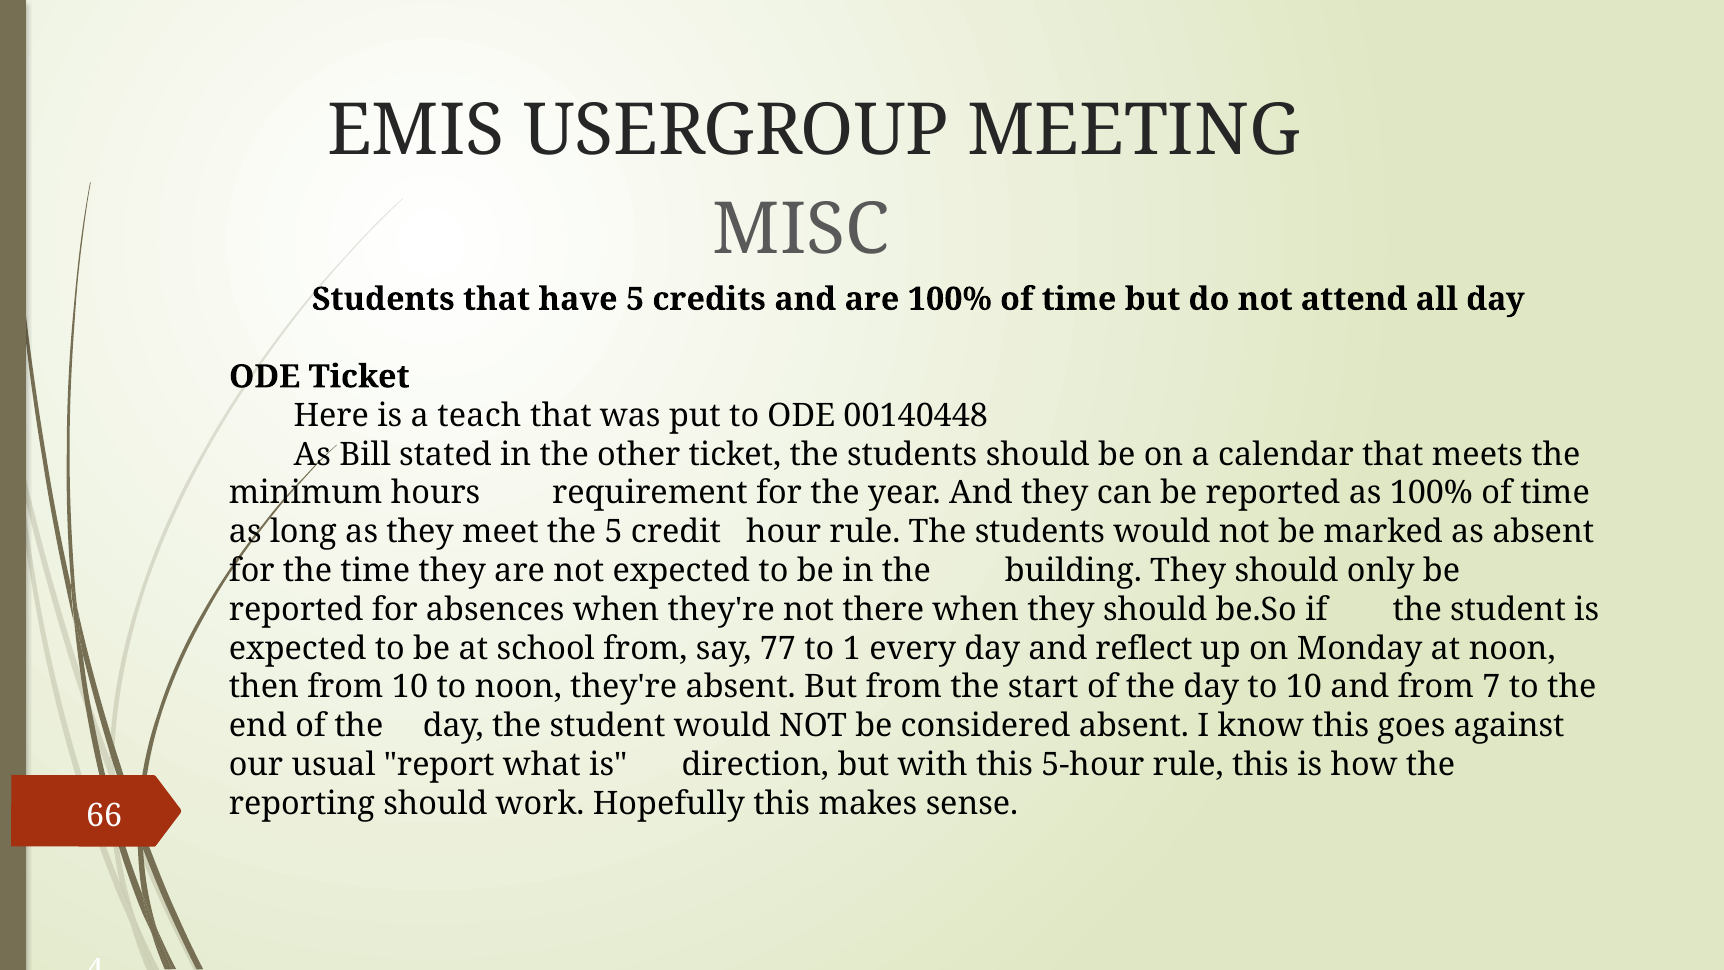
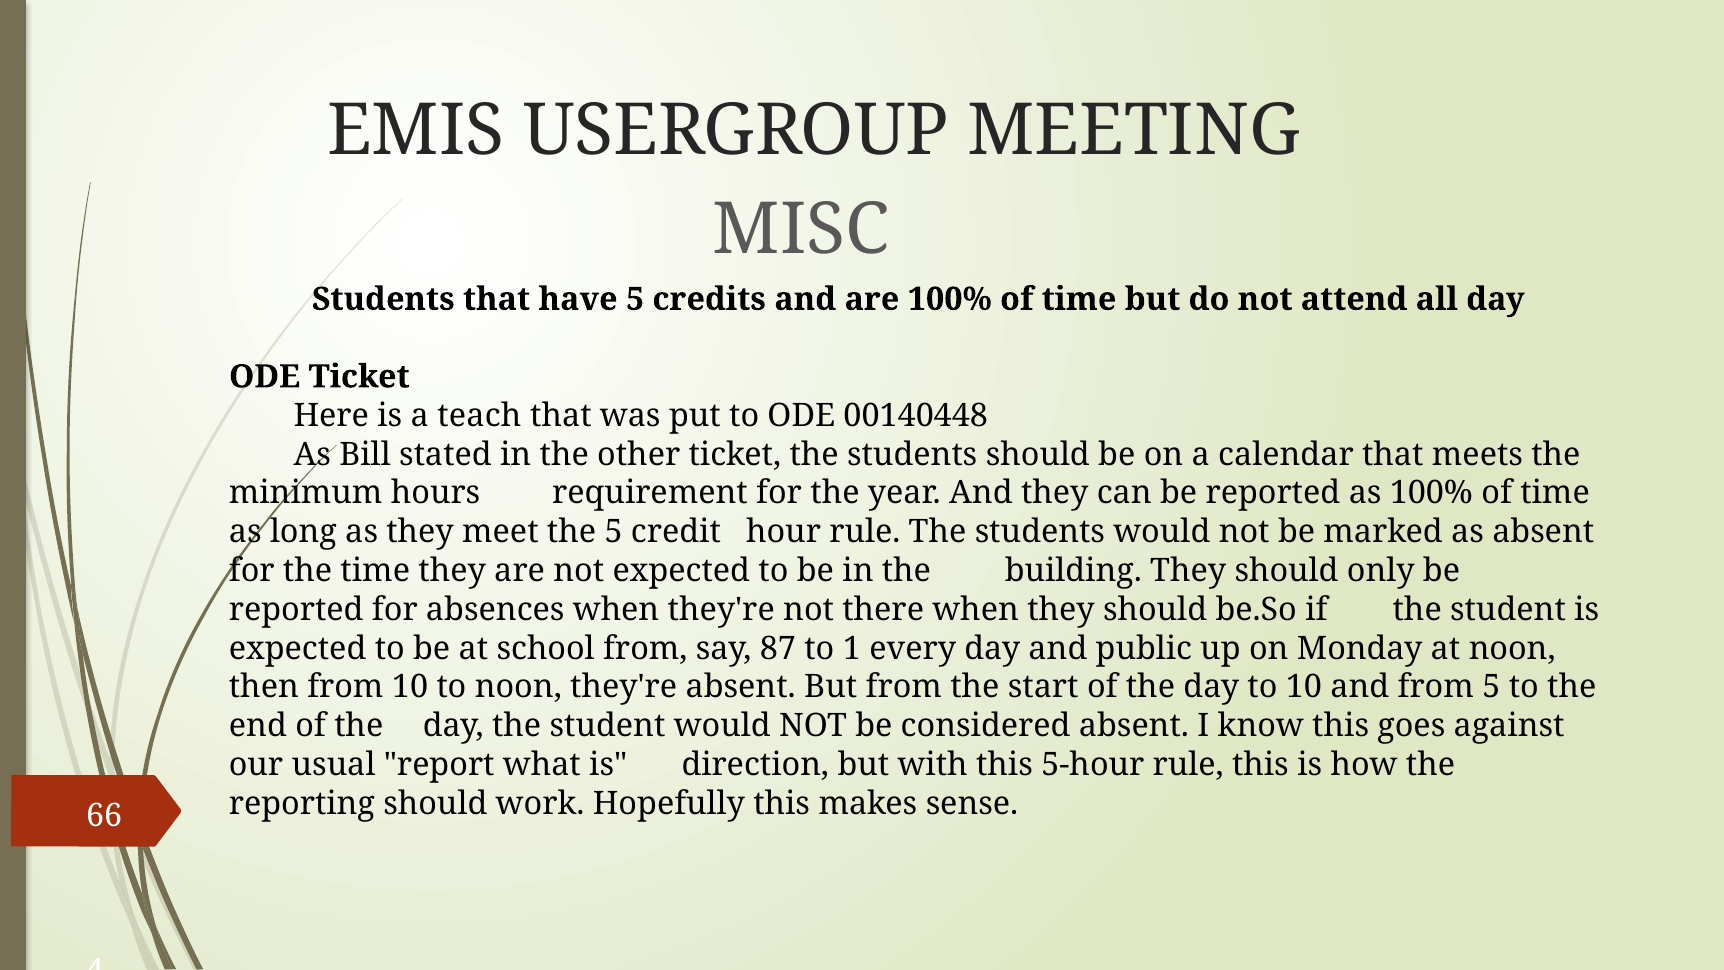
77: 77 -> 87
reflect: reflect -> public
from 7: 7 -> 5
